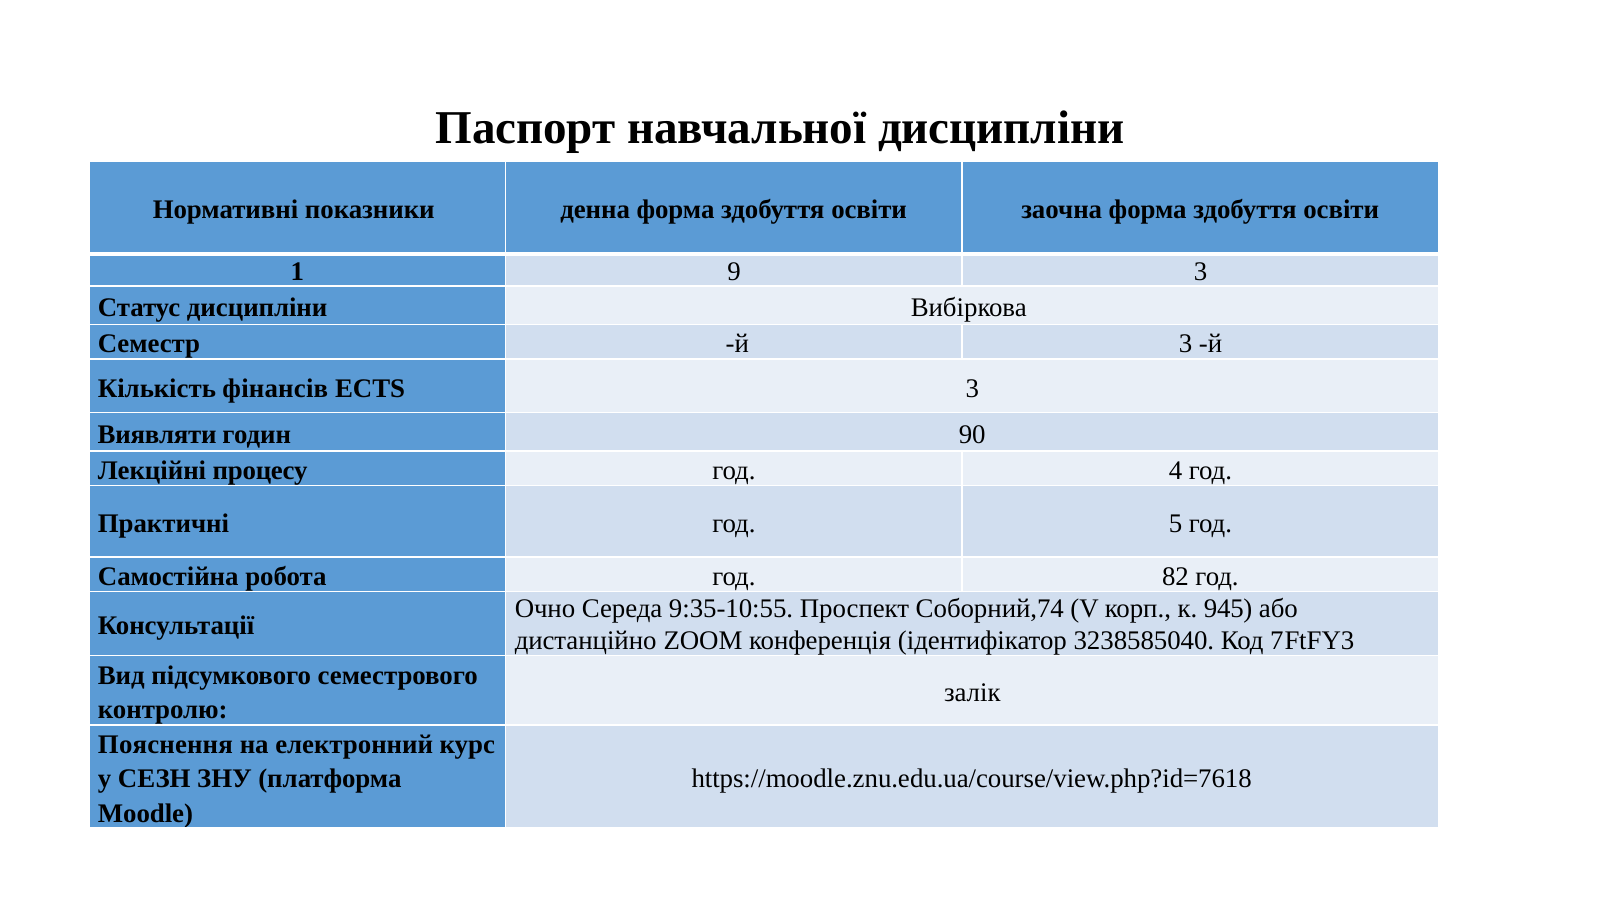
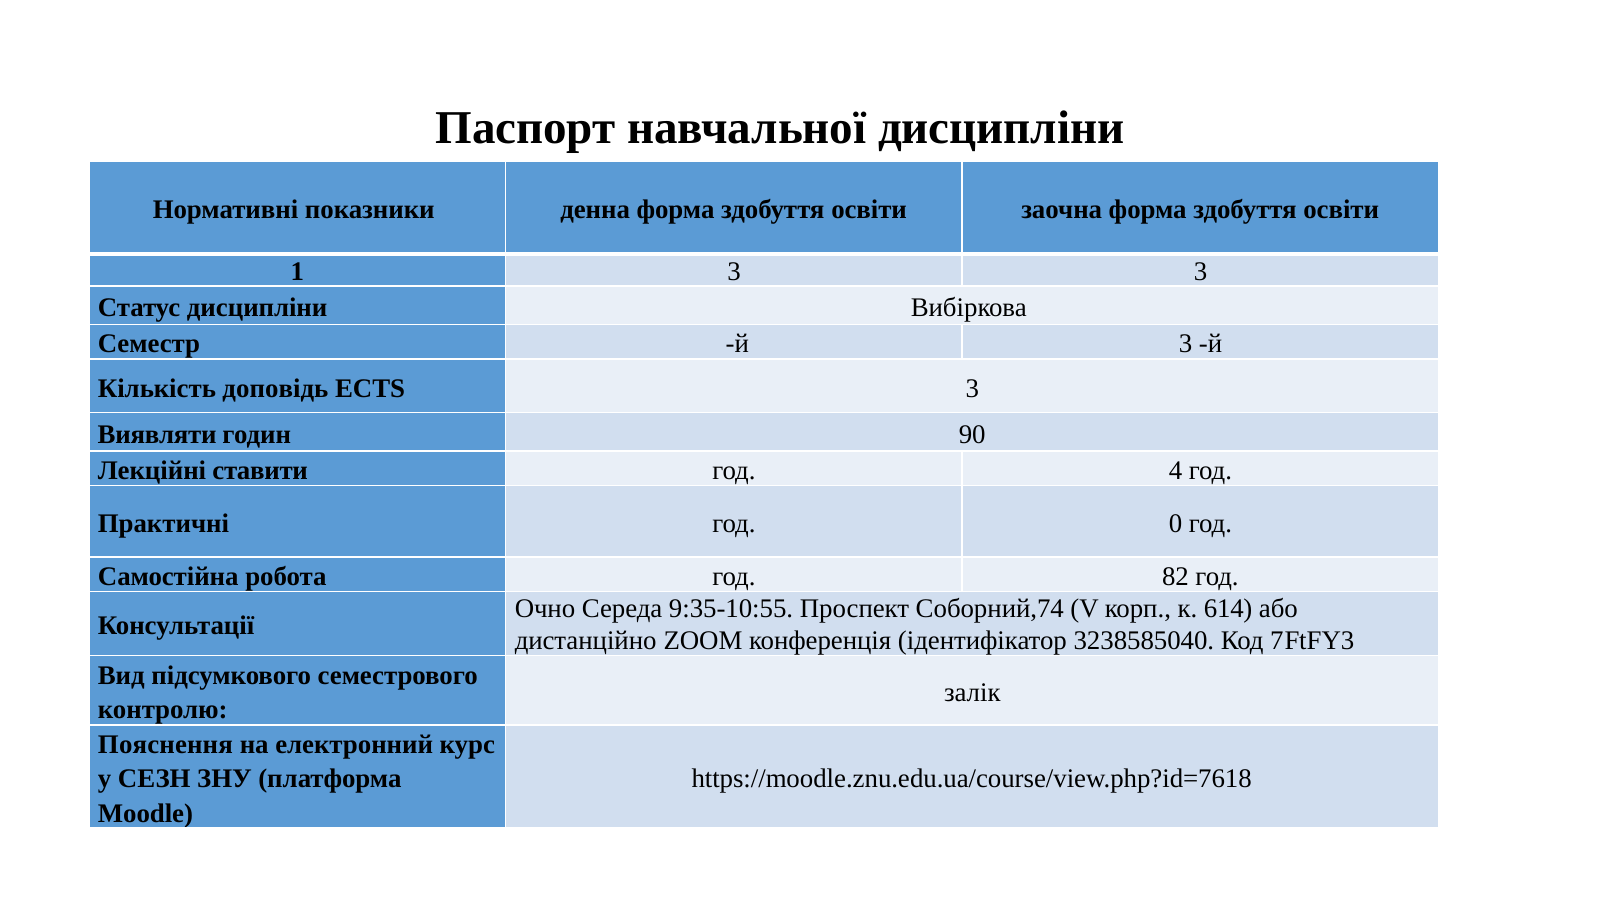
1 9: 9 -> 3
фінансів: фінансів -> доповідь
процесу: процесу -> ставити
5: 5 -> 0
945: 945 -> 614
